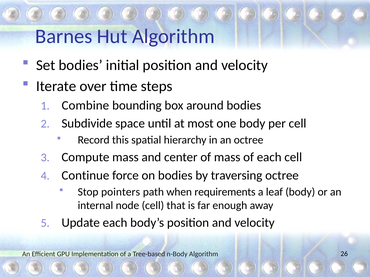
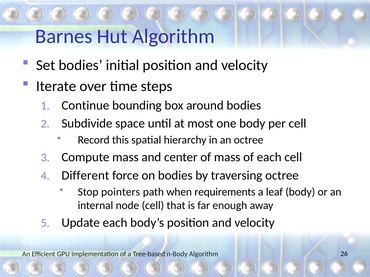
Combine: Combine -> Continue
Continue: Continue -> Different
